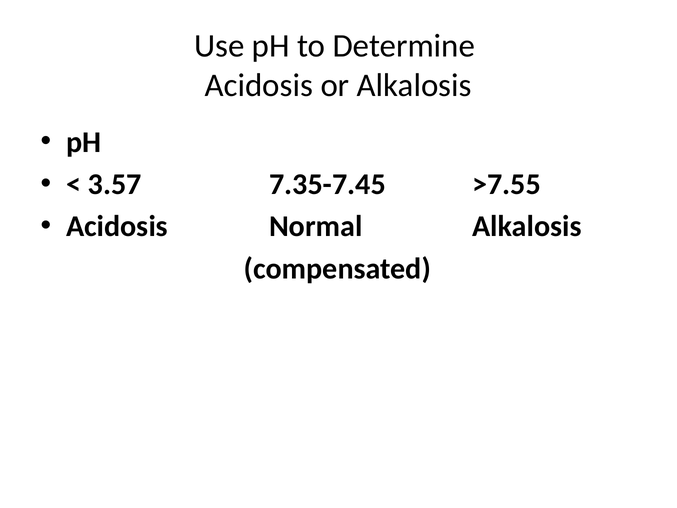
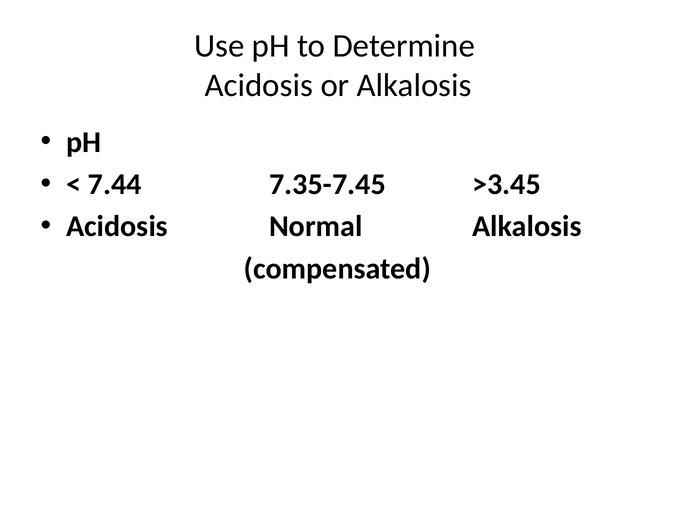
3.57: 3.57 -> 7.44
>7.55: >7.55 -> >3.45
